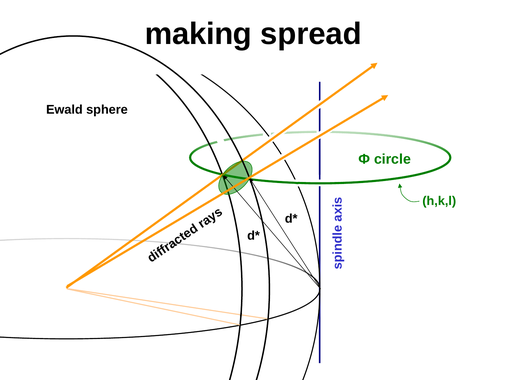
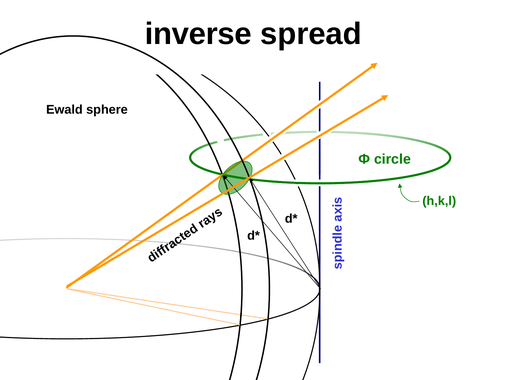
making: making -> inverse
